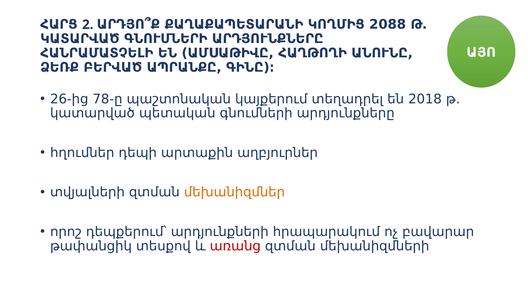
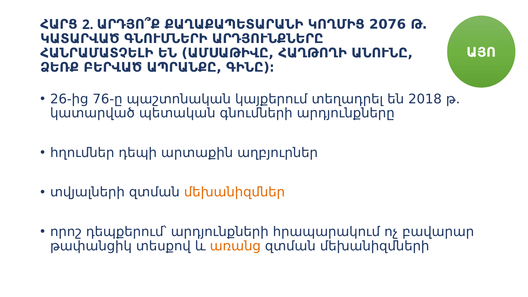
2088: 2088 -> 2076
78-ը: 78-ը -> 76-ը
առանց colour: red -> orange
